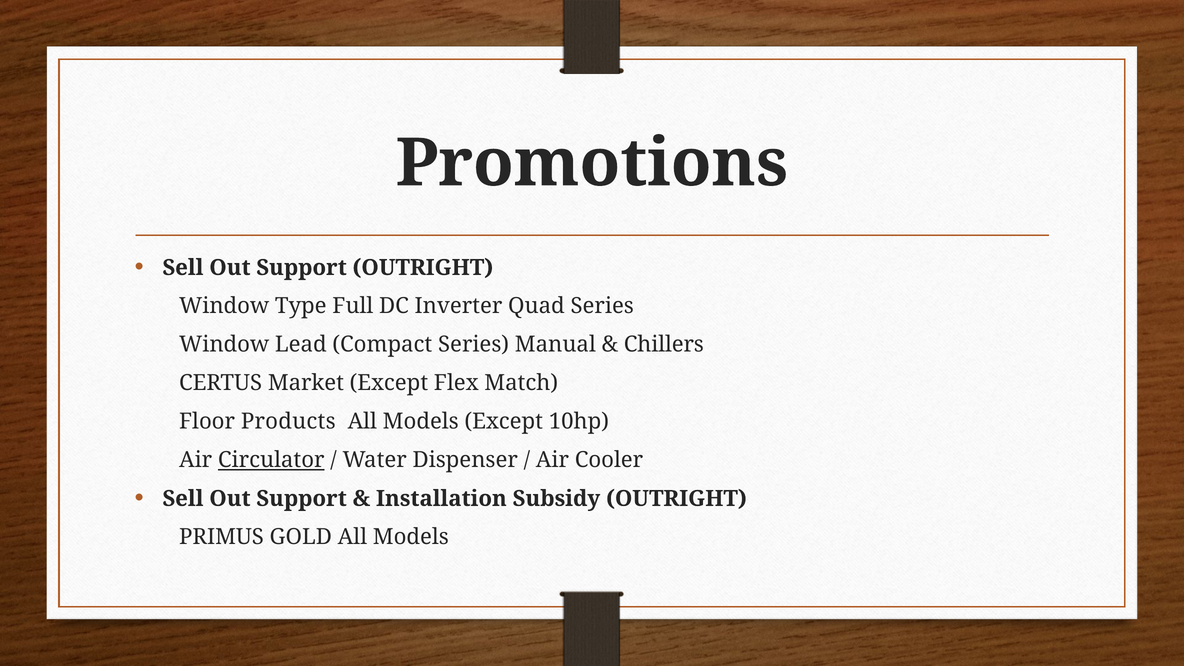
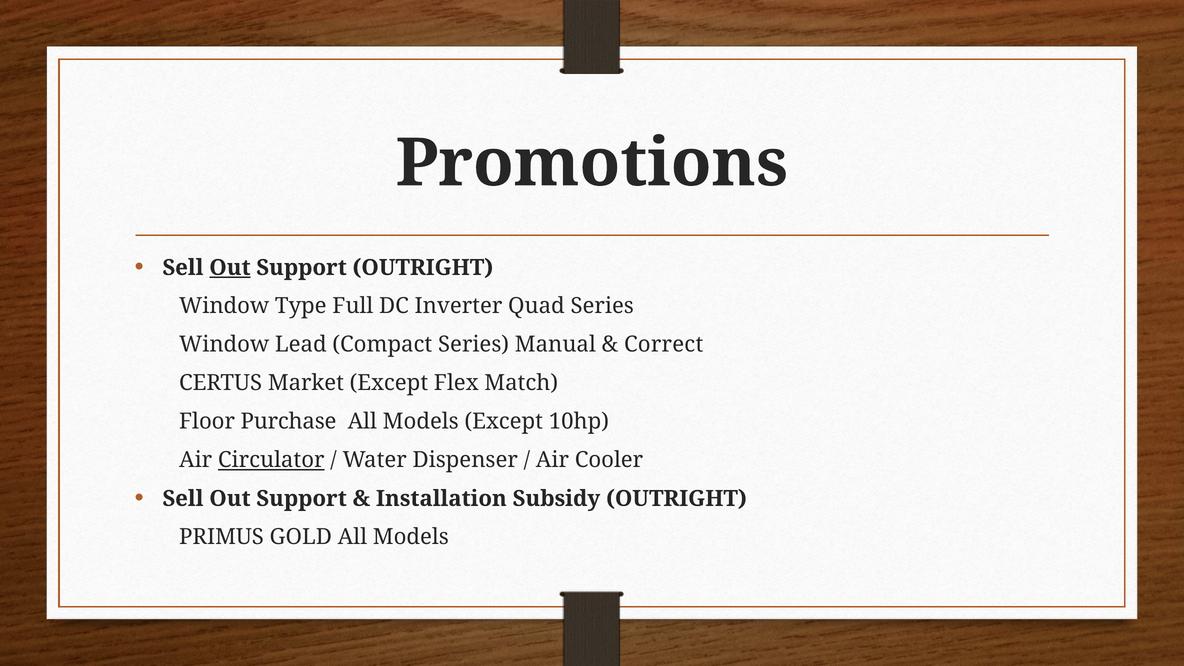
Out at (230, 268) underline: none -> present
Chillers: Chillers -> Correct
Products: Products -> Purchase
